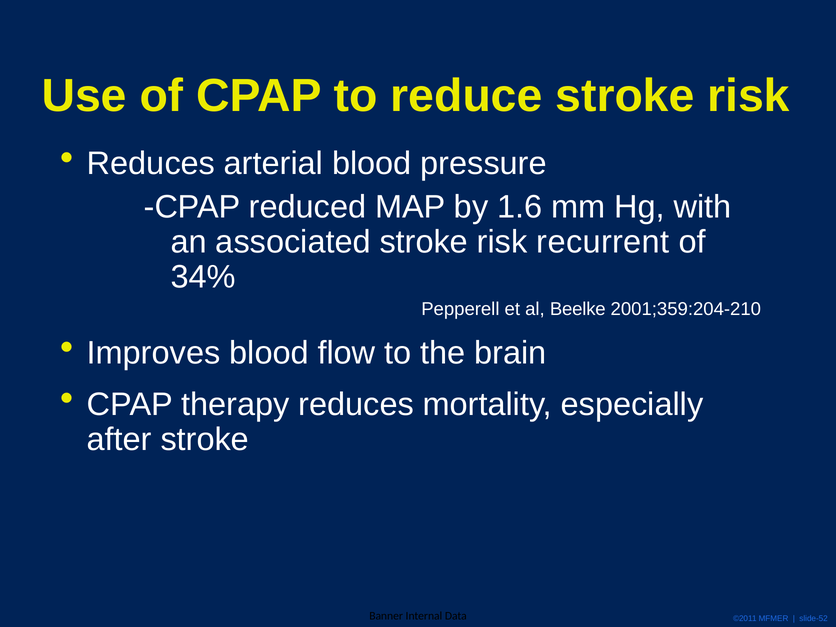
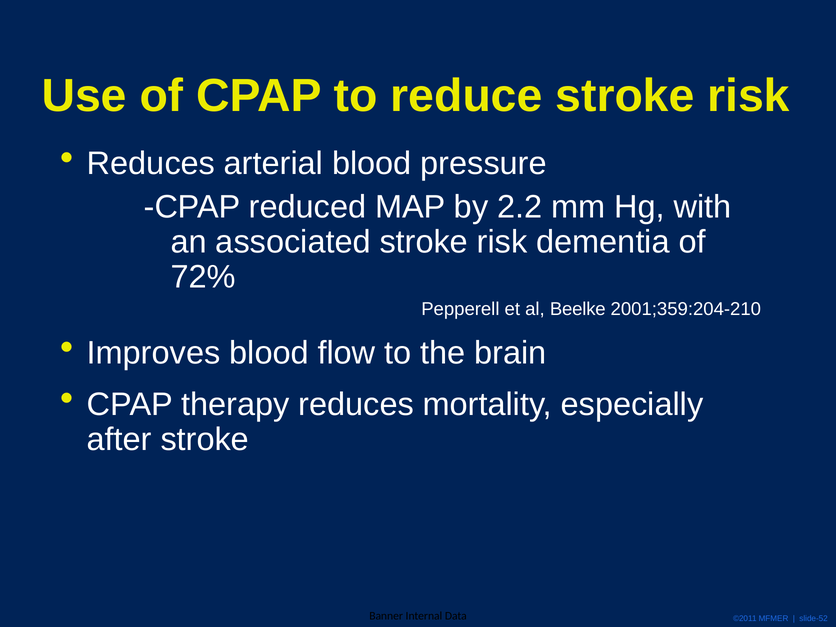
1.6: 1.6 -> 2.2
recurrent: recurrent -> dementia
34%: 34% -> 72%
